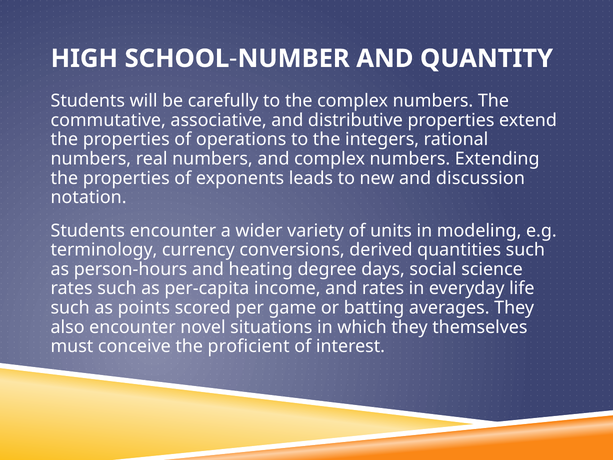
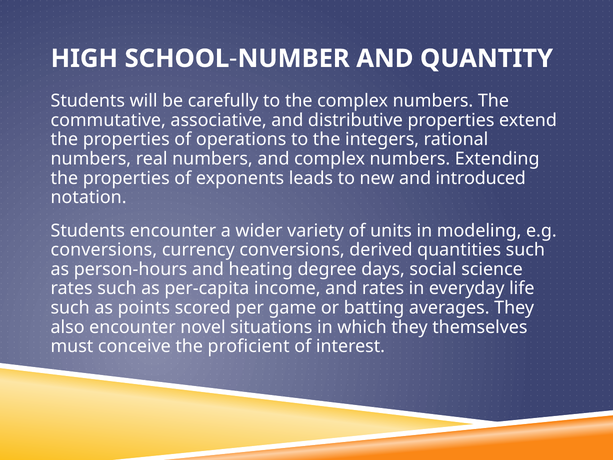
discussion: discussion -> introduced
terminology at (104, 250): terminology -> conversions
